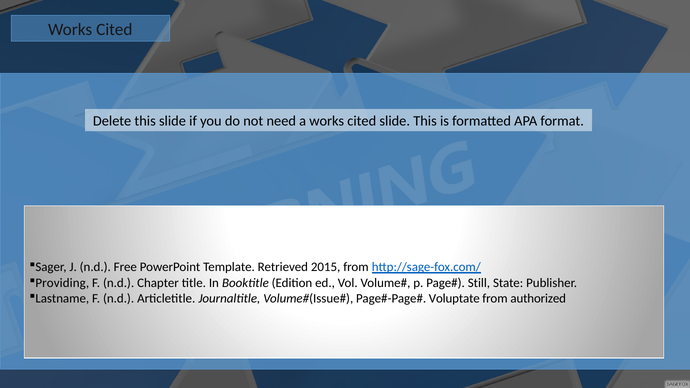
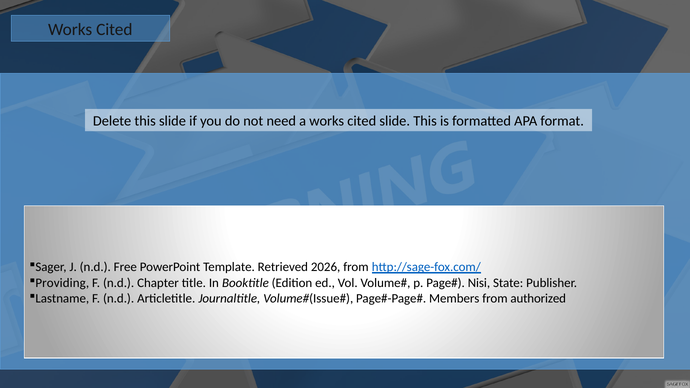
2015: 2015 -> 2026
Still: Still -> Nisi
Voluptate: Voluptate -> Members
